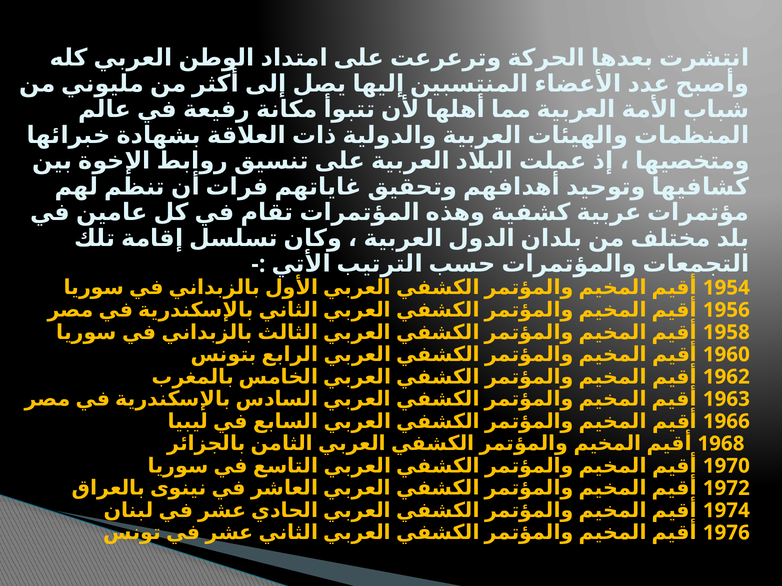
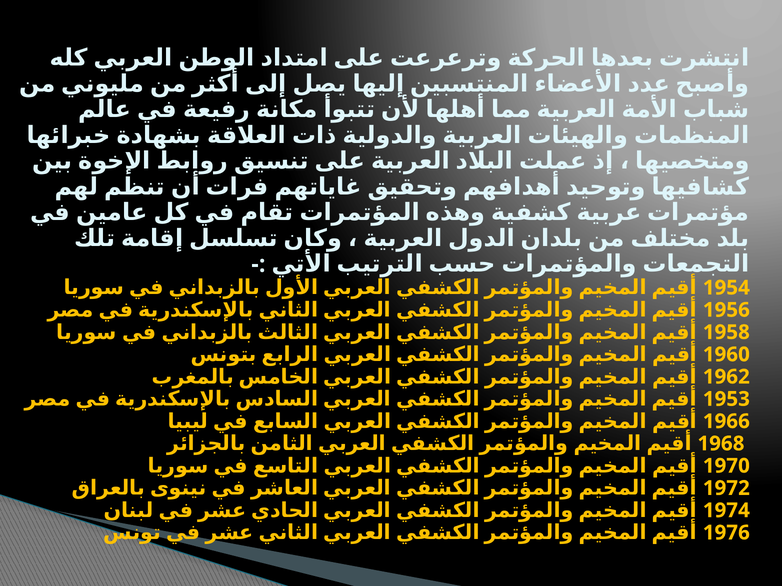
1963: 1963 -> 1953
